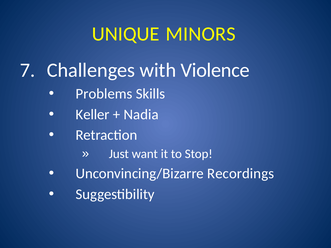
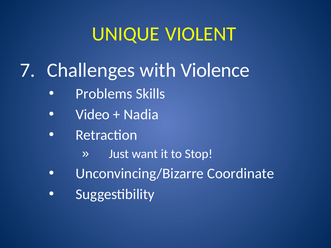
MINORS: MINORS -> VIOLENT
Keller: Keller -> Video
Recordings: Recordings -> Coordinate
